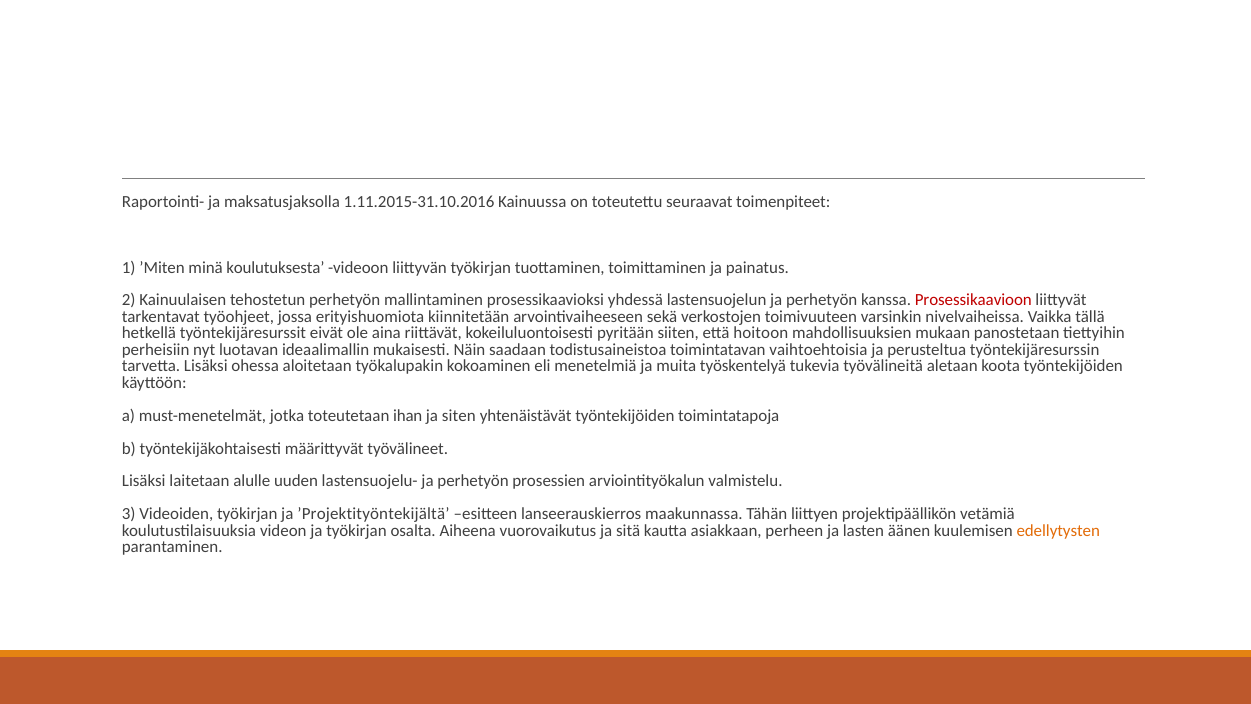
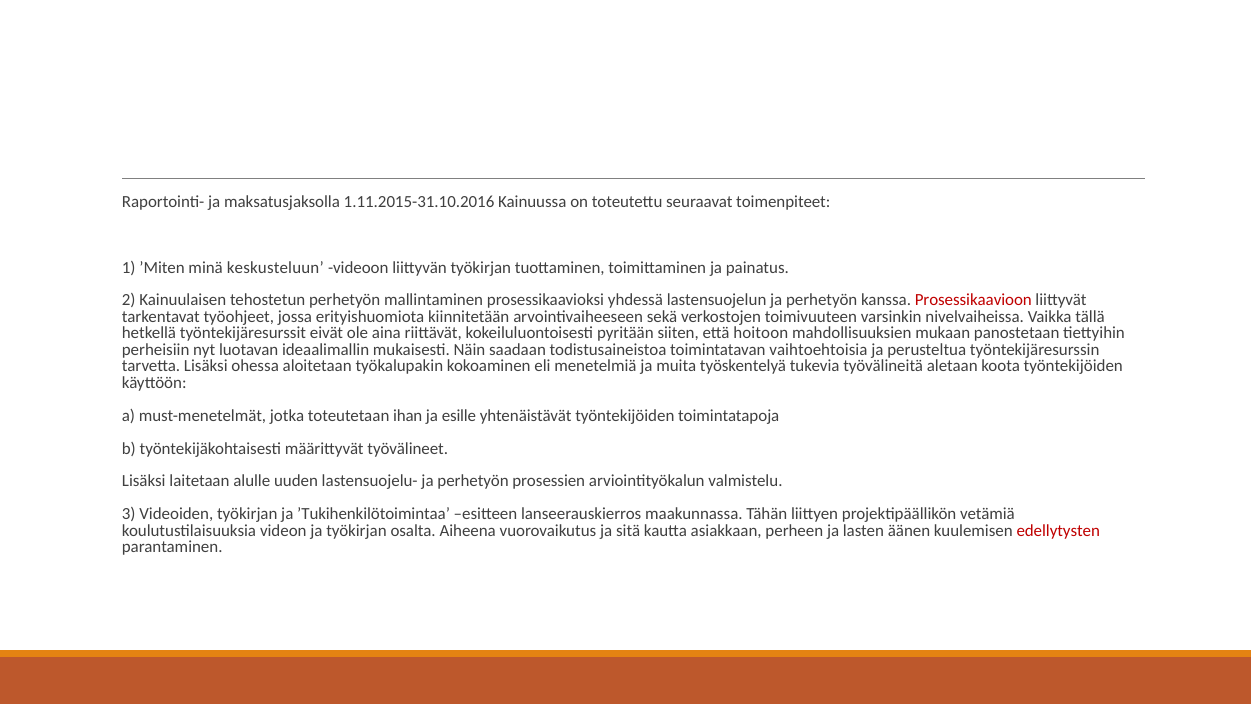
koulutuksesta: koulutuksesta -> keskusteluun
siten: siten -> esille
’Projektityöntekijältä: ’Projektityöntekijältä -> ’Tukihenkilötoimintaa
edellytysten colour: orange -> red
